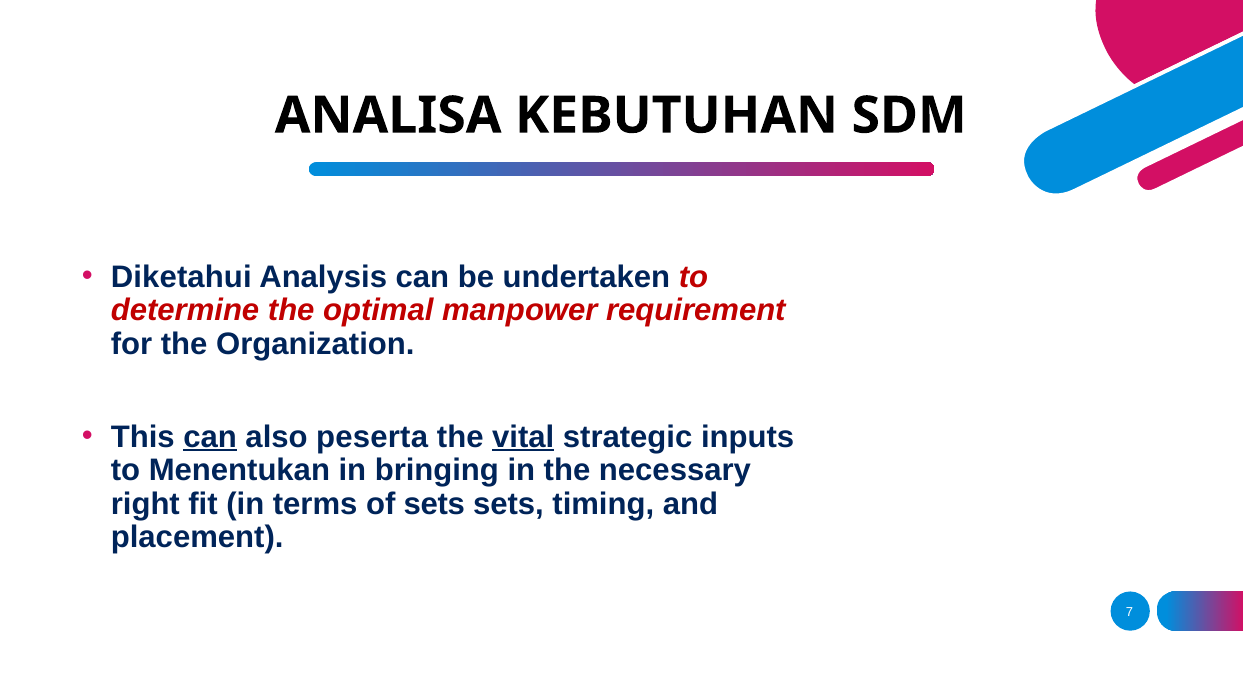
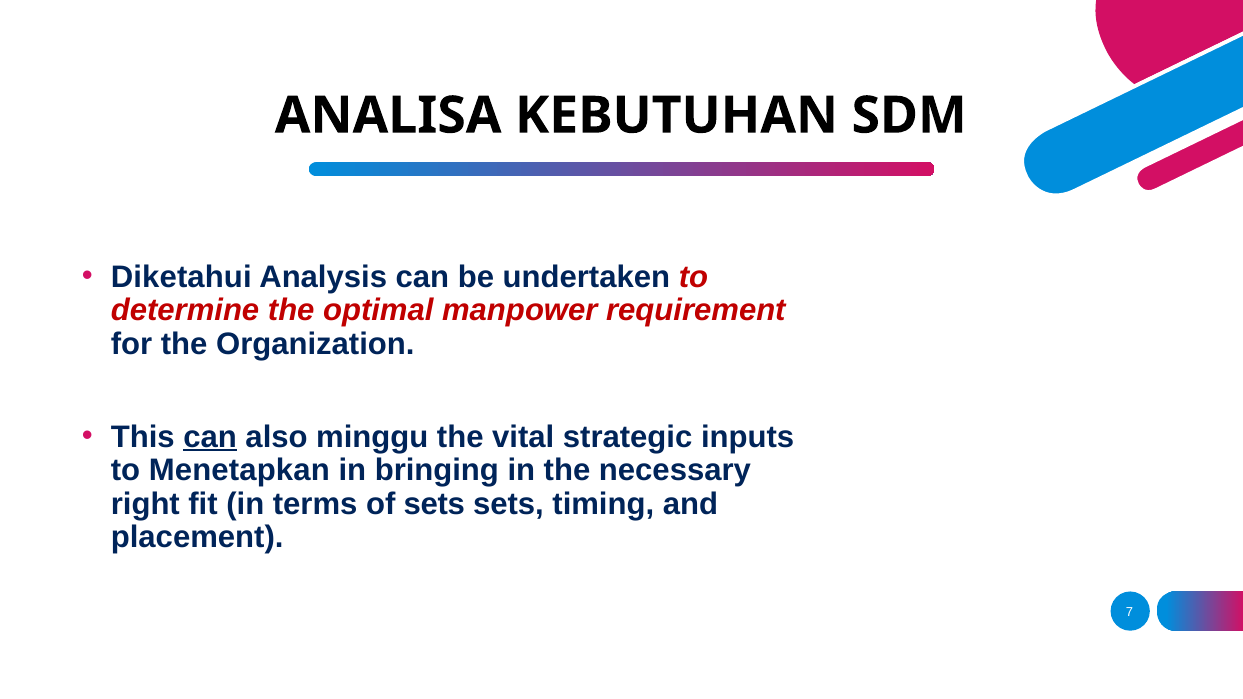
peserta: peserta -> minggu
vital underline: present -> none
Menentukan: Menentukan -> Menetapkan
